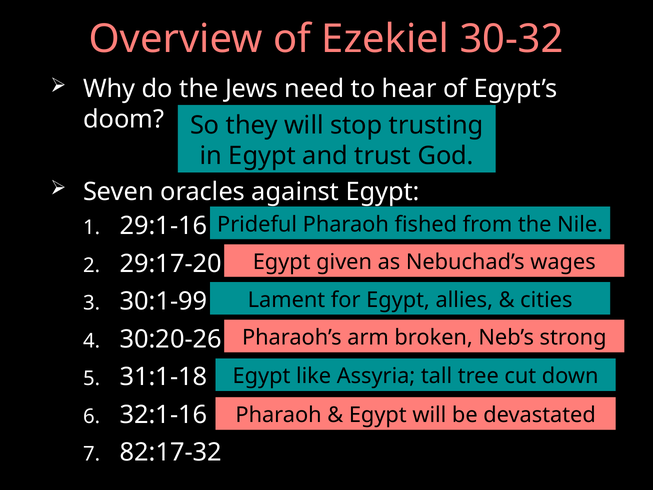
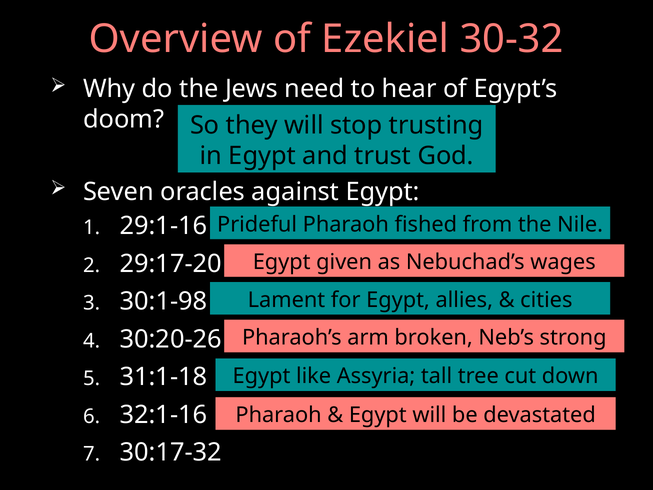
30:1-99: 30:1-99 -> 30:1-98
82:17-32: 82:17-32 -> 30:17-32
